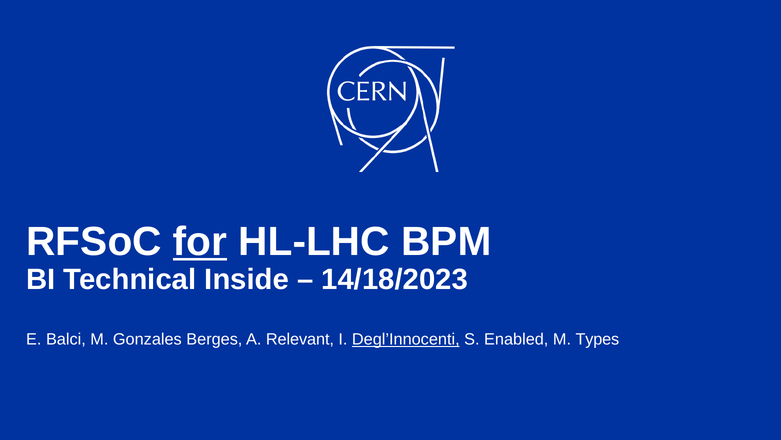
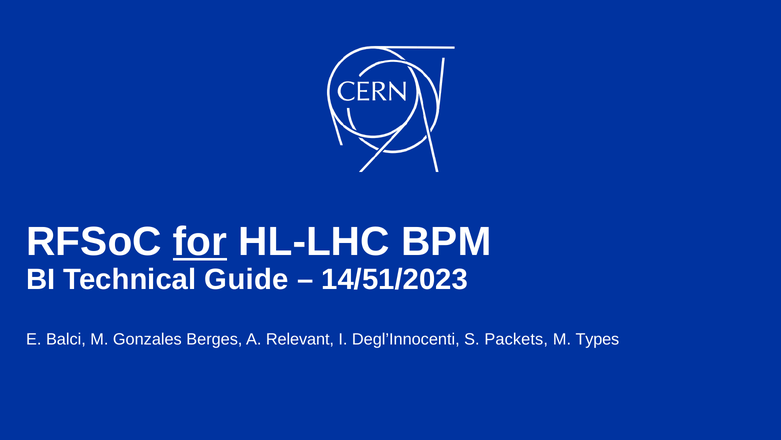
Inside: Inside -> Guide
14/18/2023: 14/18/2023 -> 14/51/2023
Degl’Innocenti underline: present -> none
Enabled: Enabled -> Packets
